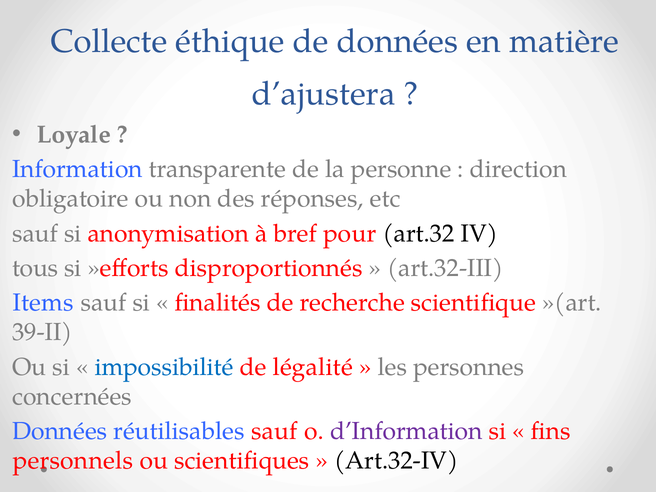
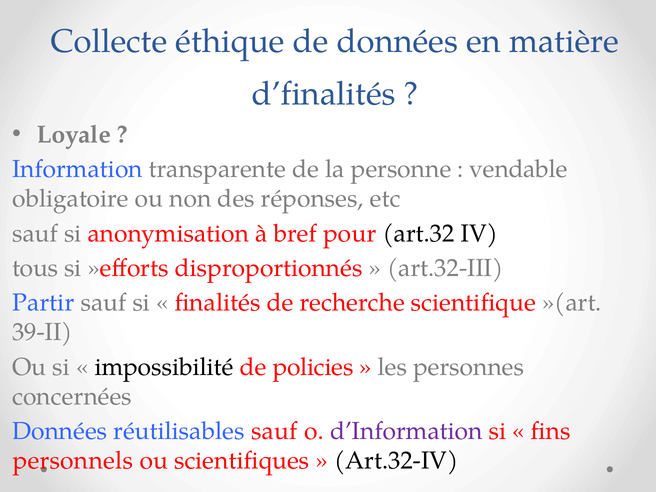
d’ajustera: d’ajustera -> d’finalités
direction: direction -> vendable
Items: Items -> Partir
impossibilité colour: blue -> black
légalité: légalité -> policies
